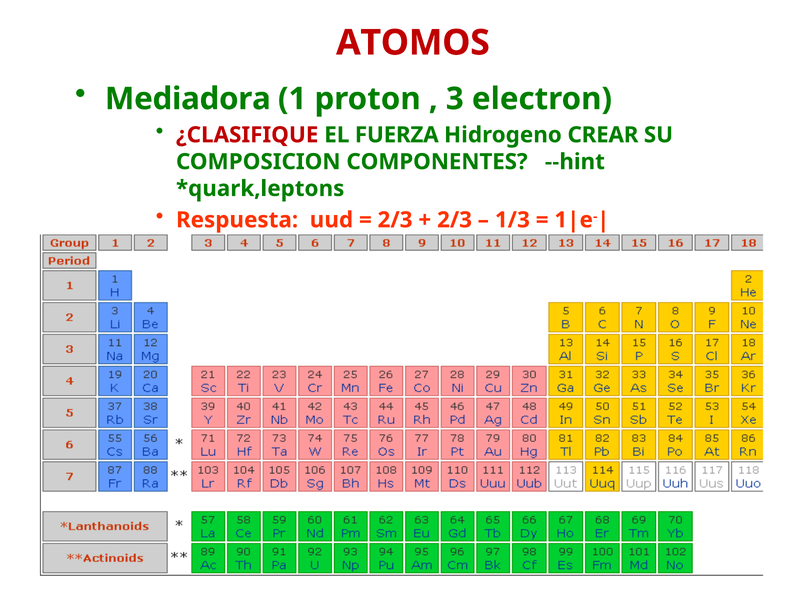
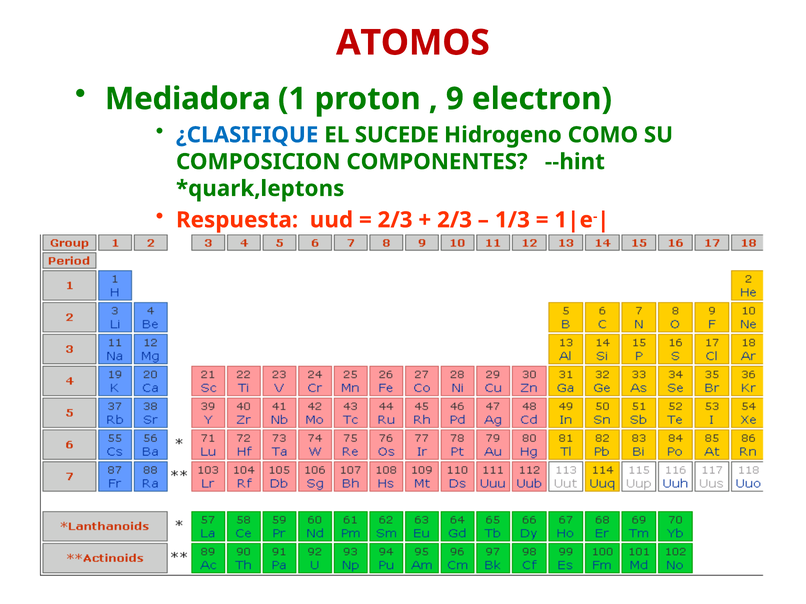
3: 3 -> 9
¿CLASIFIQUE colour: red -> blue
FUERZA: FUERZA -> SUCEDE
CREAR: CREAR -> COMO
